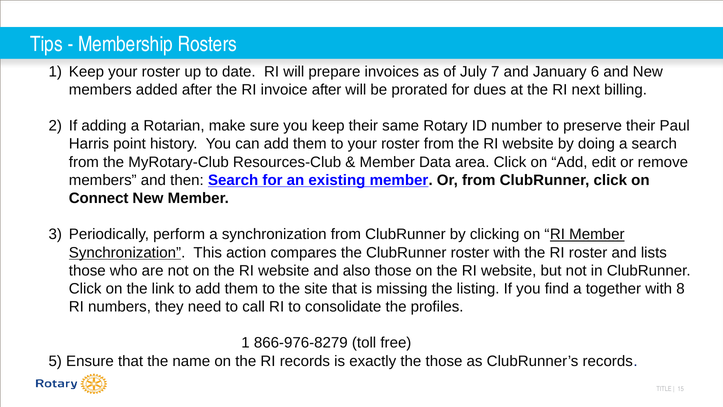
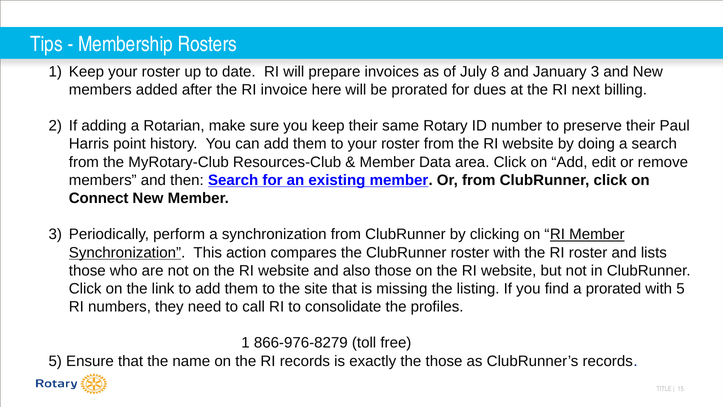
7: 7 -> 8
January 6: 6 -> 3
invoice after: after -> here
a together: together -> prorated
with 8: 8 -> 5
